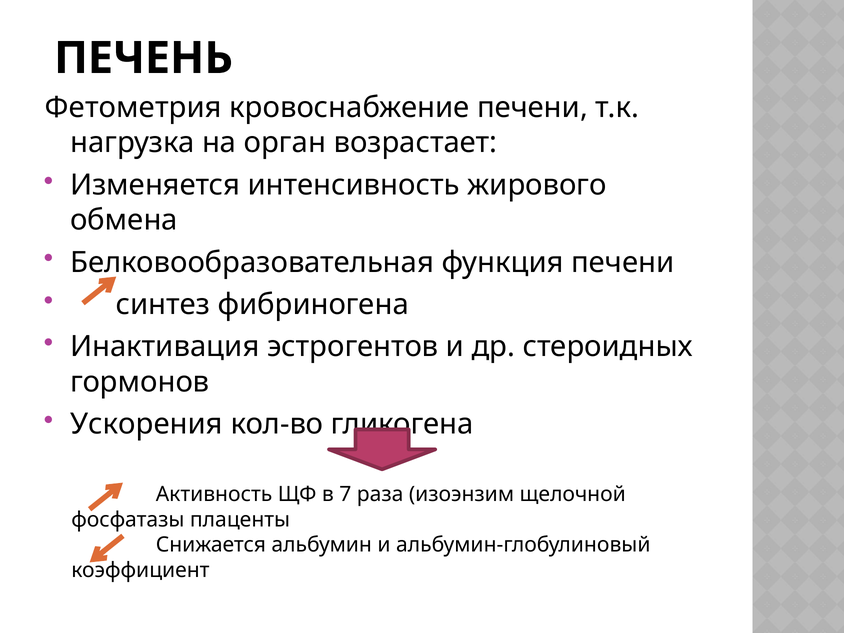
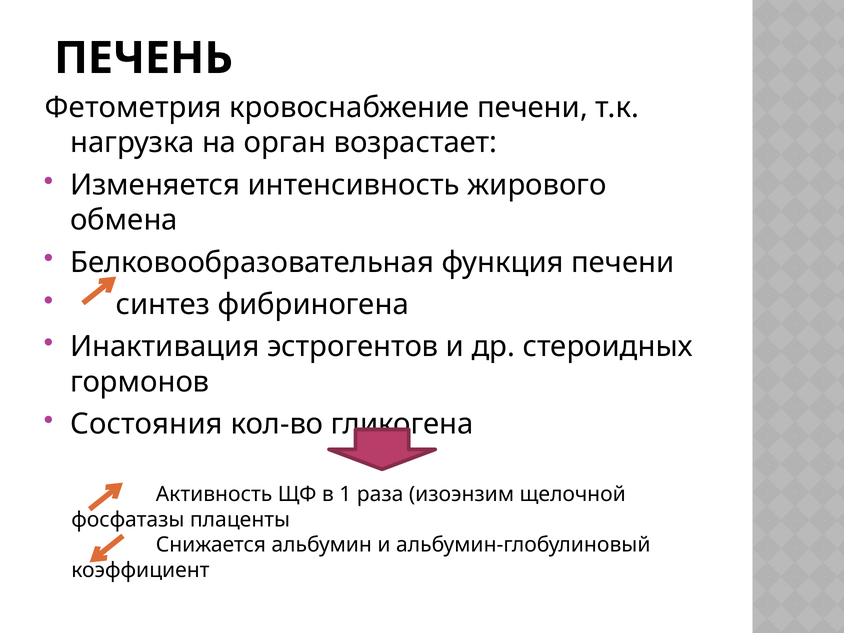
Ускорения: Ускорения -> Состояния
7: 7 -> 1
